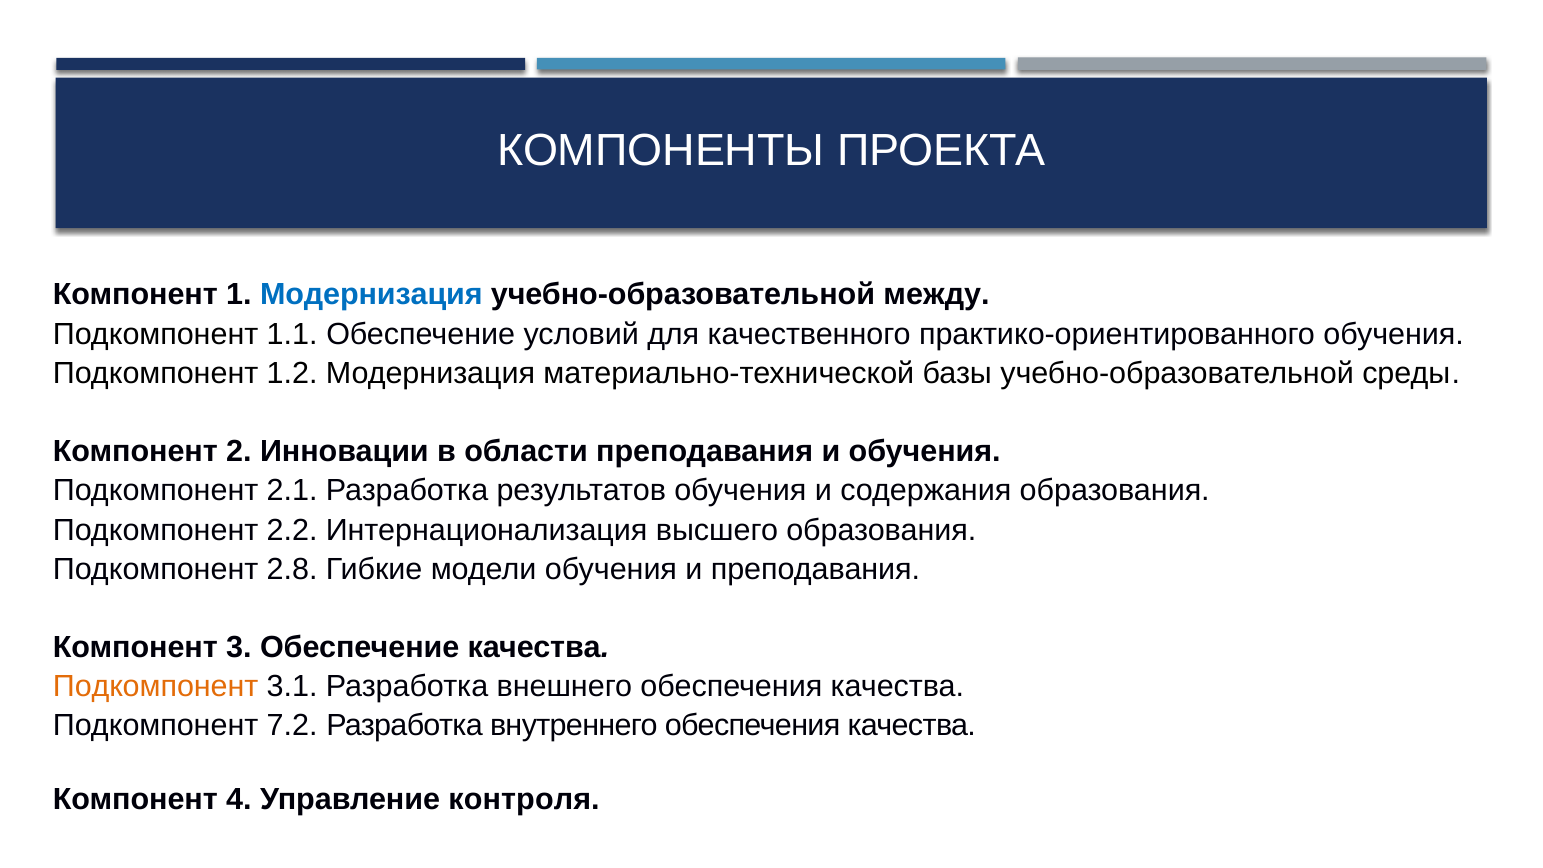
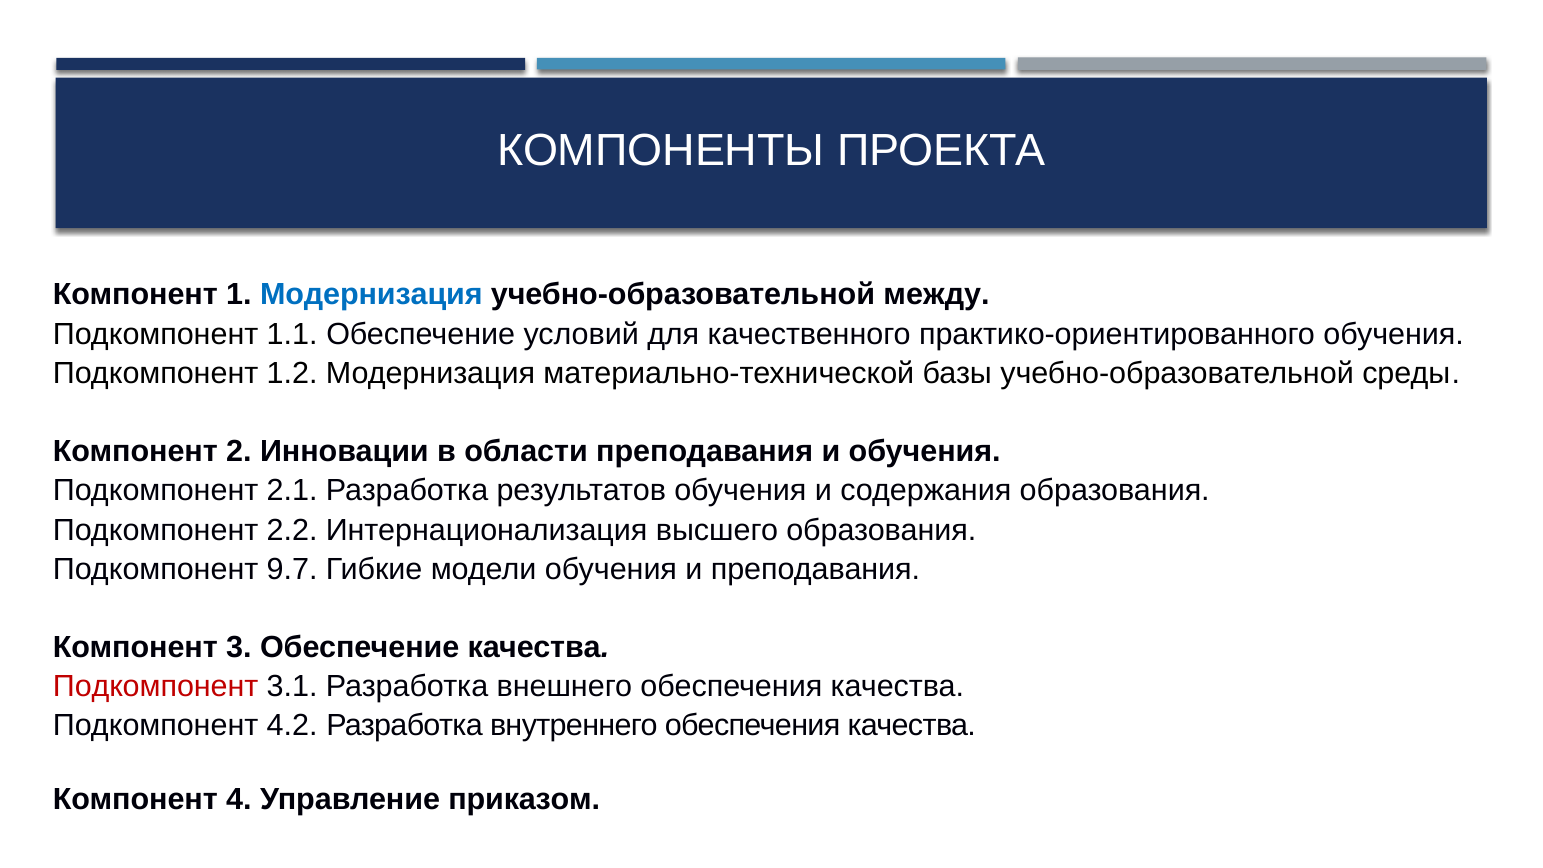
2.8: 2.8 -> 9.7
Подкомпонент at (156, 687) colour: orange -> red
7.2: 7.2 -> 4.2
контроля: контроля -> приказом
